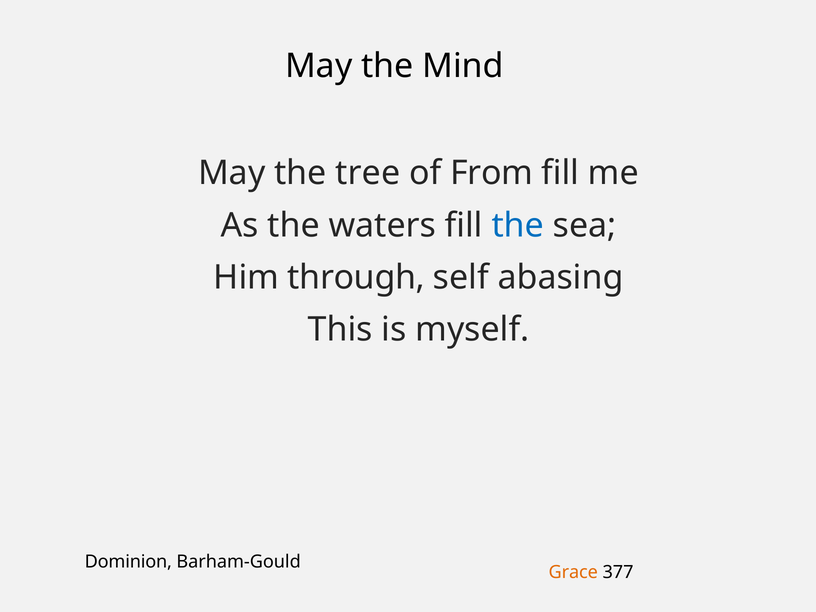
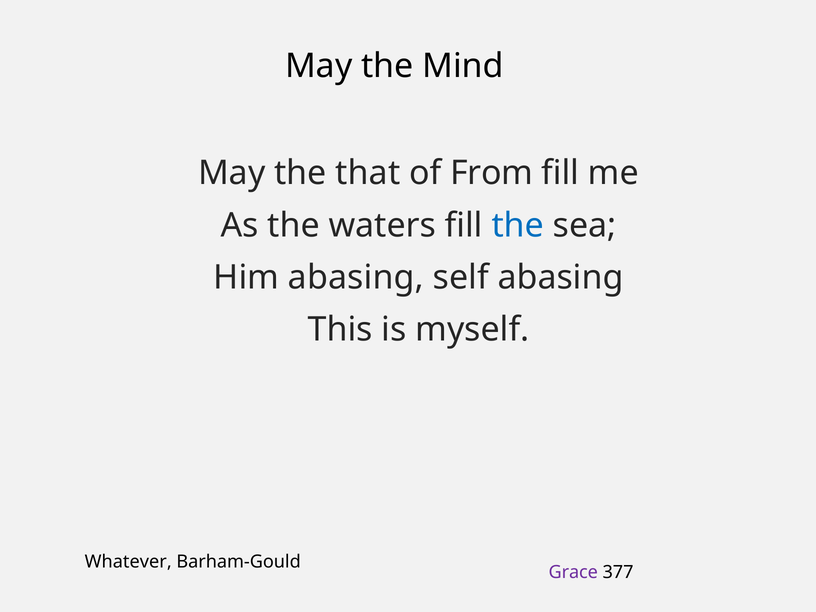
tree: tree -> that
Him through: through -> abasing
Dominion: Dominion -> Whatever
Grace colour: orange -> purple
